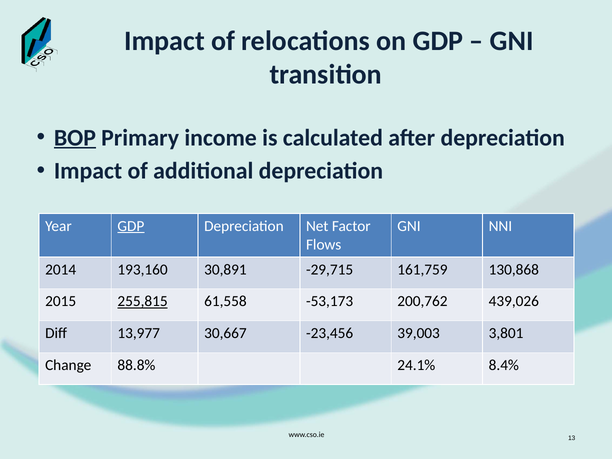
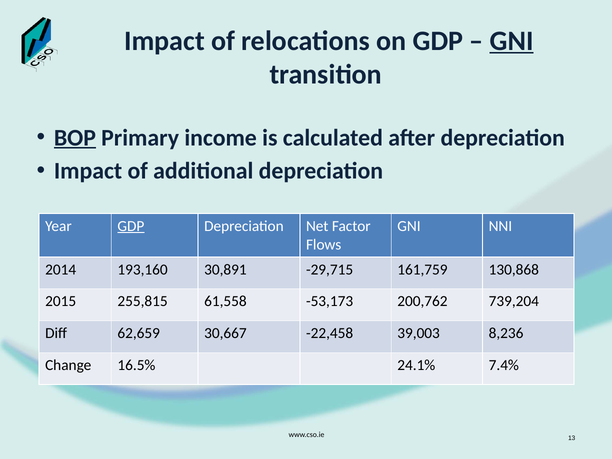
GNI at (512, 41) underline: none -> present
255,815 underline: present -> none
439,026: 439,026 -> 739,204
13,977: 13,977 -> 62,659
-23,456: -23,456 -> -22,458
3,801: 3,801 -> 8,236
88.8%: 88.8% -> 16.5%
8.4%: 8.4% -> 7.4%
